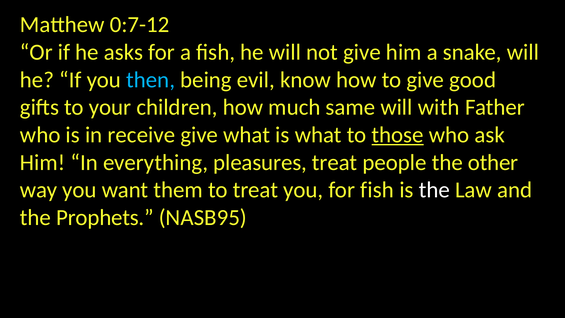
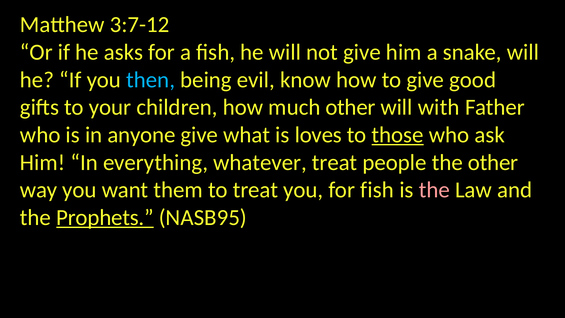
0:7-12: 0:7-12 -> 3:7-12
much same: same -> other
receive: receive -> anyone
is what: what -> loves
pleasures: pleasures -> whatever
the at (434, 190) colour: white -> pink
Prophets underline: none -> present
